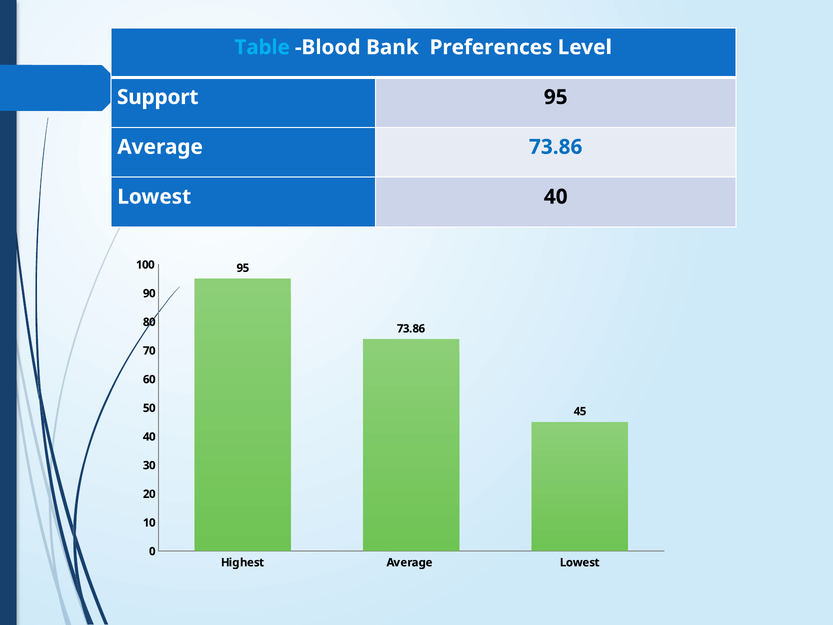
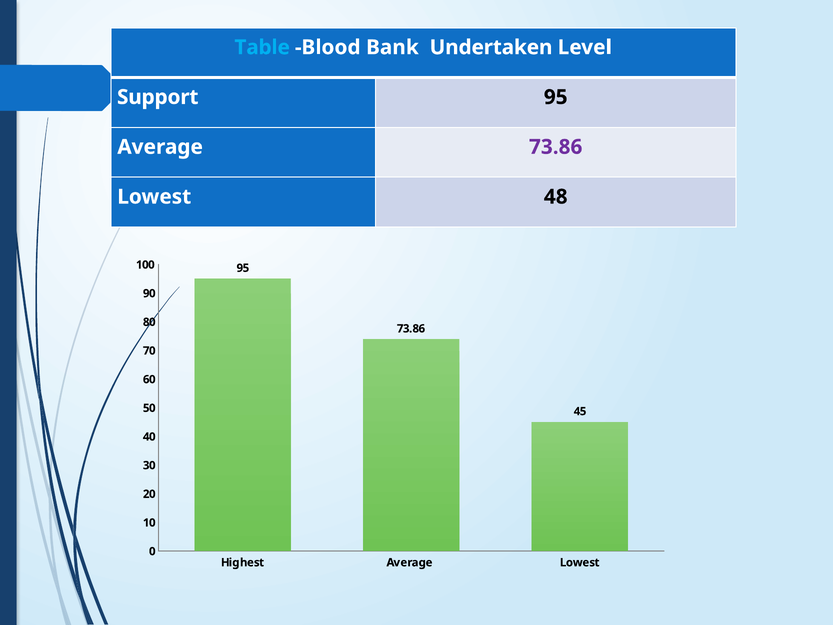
Preferences: Preferences -> Undertaken
73.86 at (556, 147) colour: blue -> purple
Lowest 40: 40 -> 48
